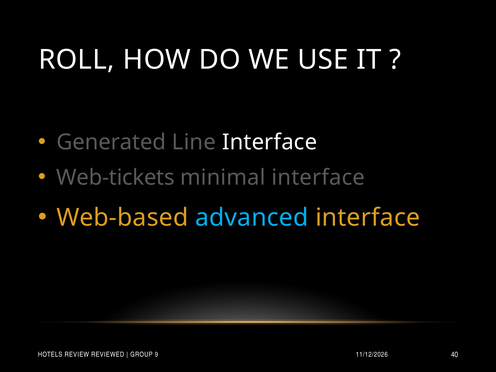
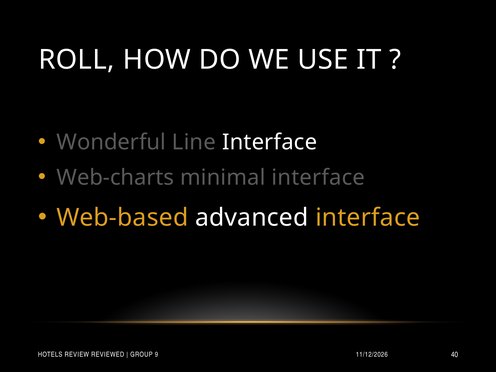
Generated: Generated -> Wonderful
Web-tickets: Web-tickets -> Web-charts
advanced colour: light blue -> white
